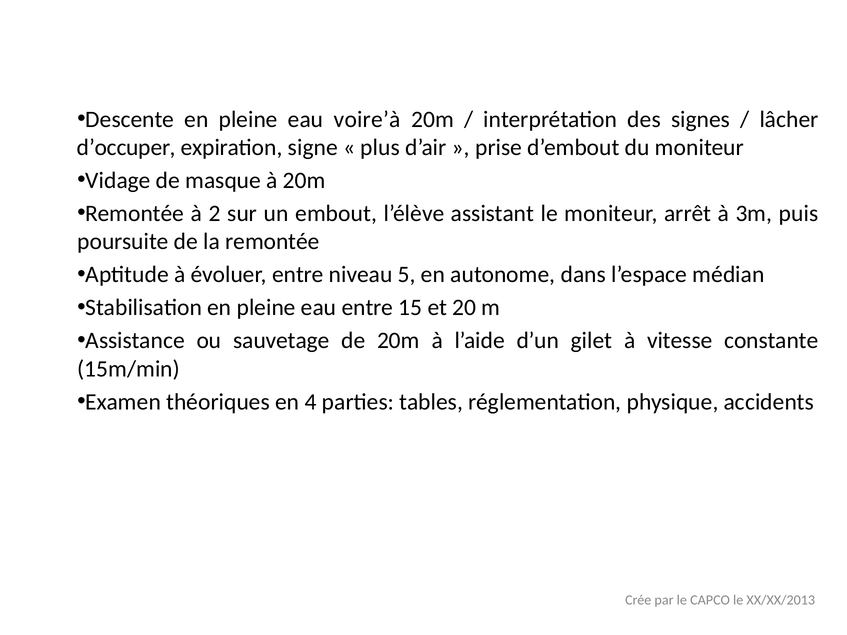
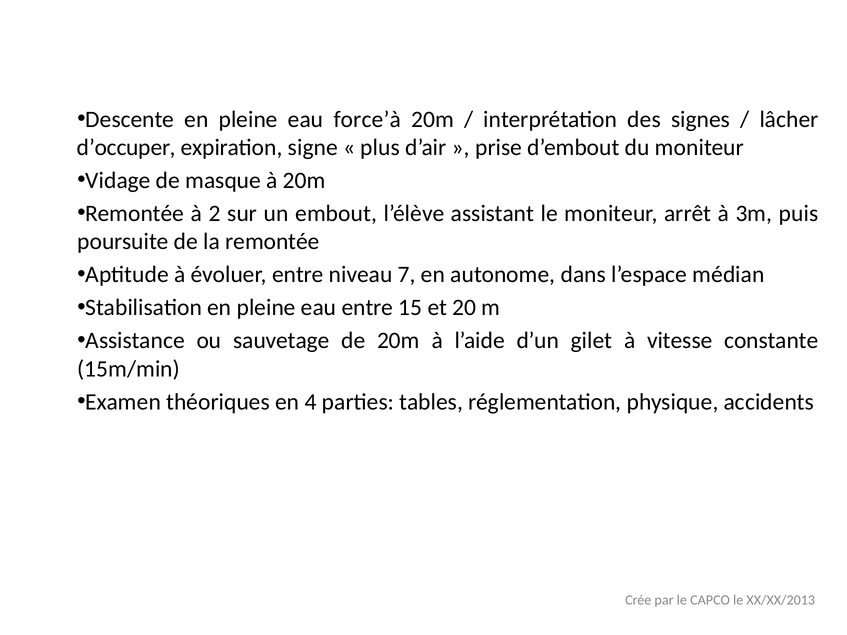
voire’à: voire’à -> force’à
5: 5 -> 7
